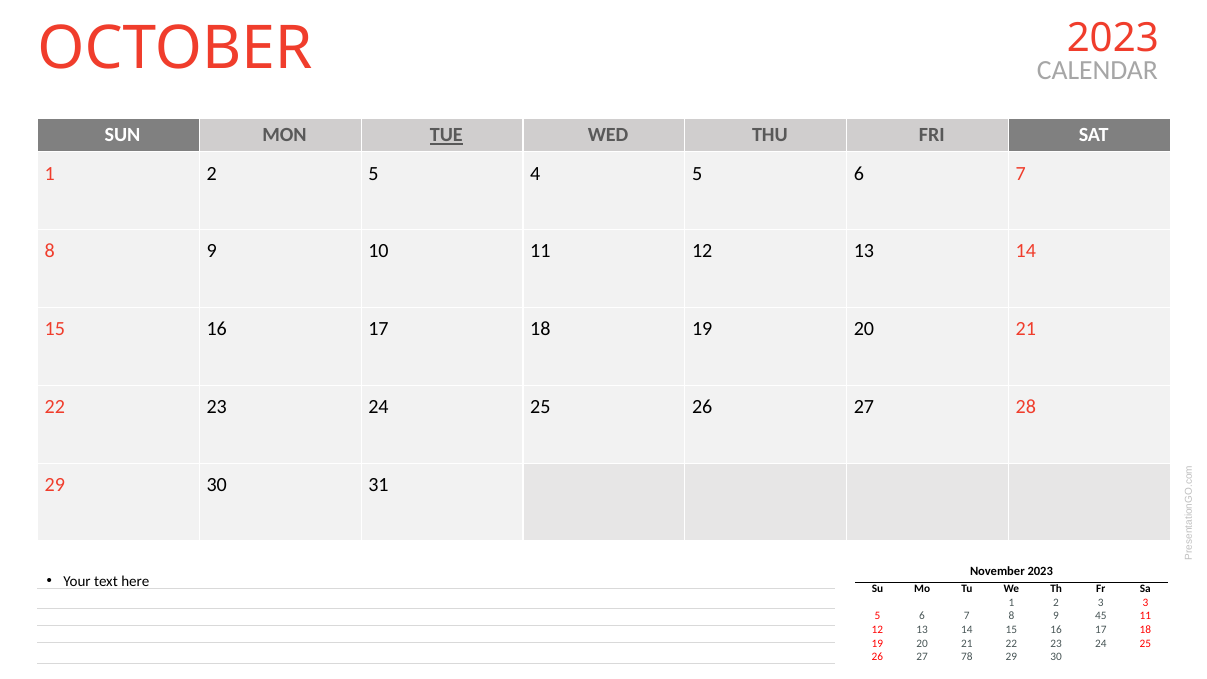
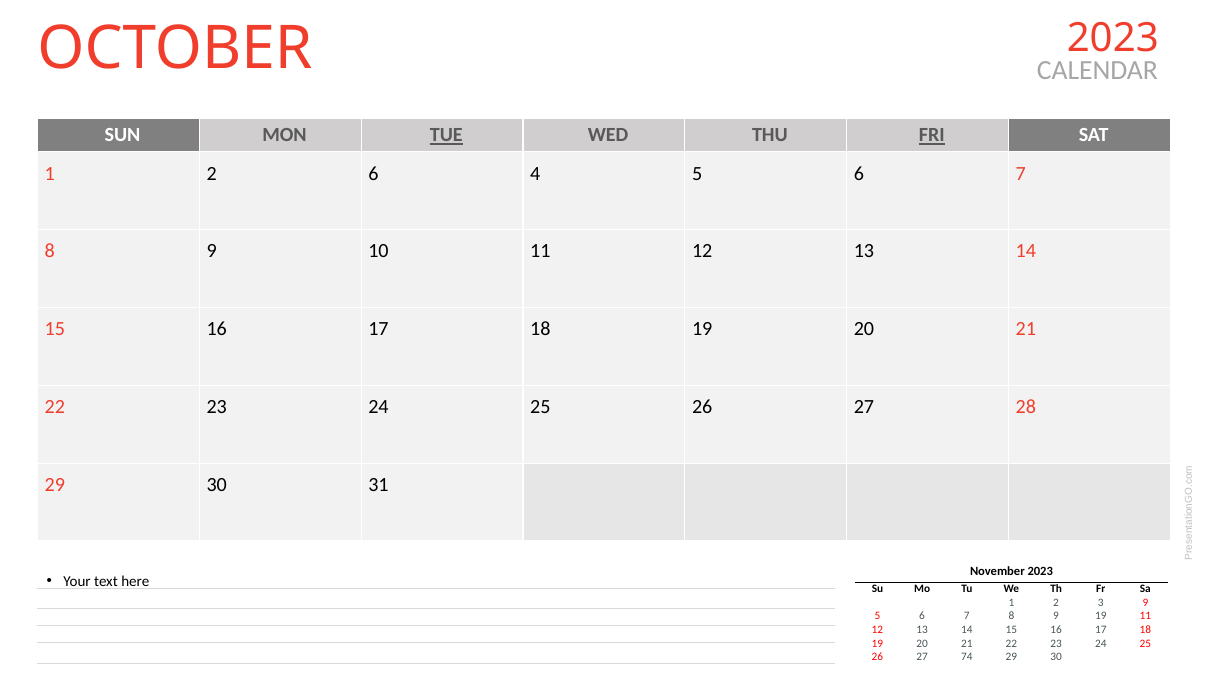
FRI underline: none -> present
2 5: 5 -> 6
3 3: 3 -> 9
9 45: 45 -> 19
78: 78 -> 74
